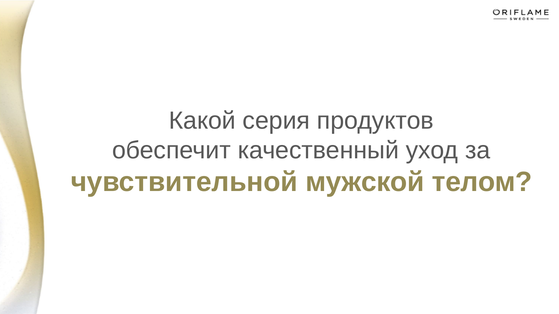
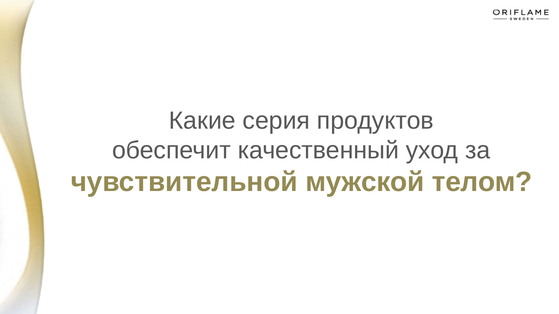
Какой: Какой -> Какие
